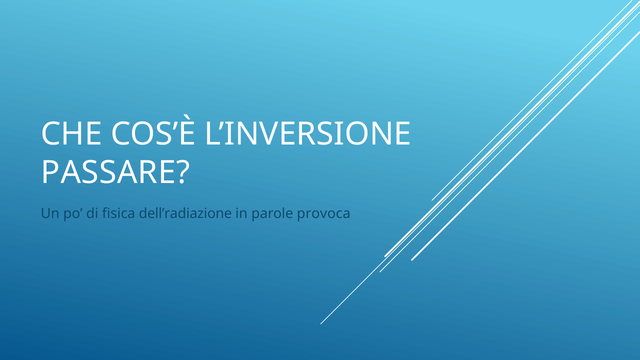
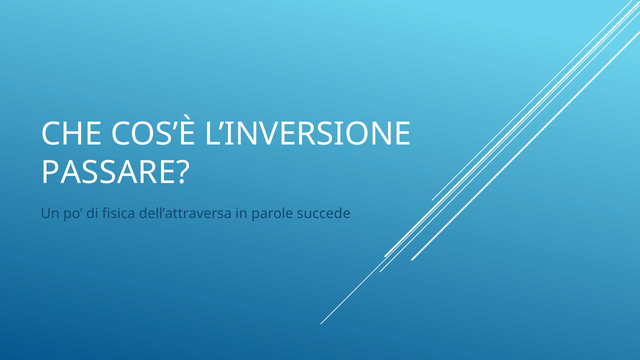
dell’radiazione: dell’radiazione -> dell’attraversa
provoca: provoca -> succede
